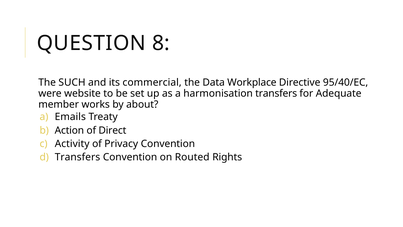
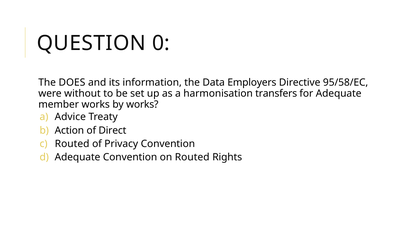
8: 8 -> 0
SUCH: SUCH -> DOES
commercial: commercial -> information
Workplace: Workplace -> Employers
95/40/EC: 95/40/EC -> 95/58/EC
website: website -> without
by about: about -> works
Emails: Emails -> Advice
Activity at (72, 144): Activity -> Routed
Transfers at (77, 157): Transfers -> Adequate
